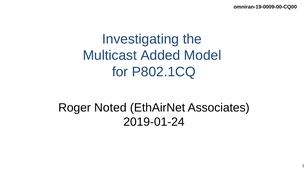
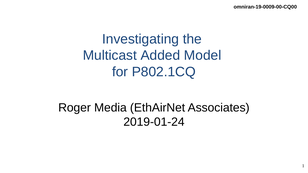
Noted: Noted -> Media
